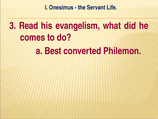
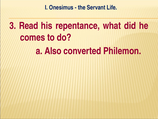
evangelism: evangelism -> repentance
Best: Best -> Also
